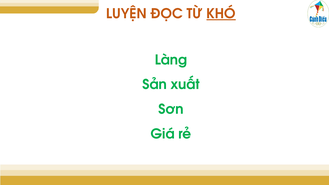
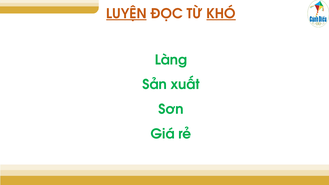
LUYỆN underline: none -> present
